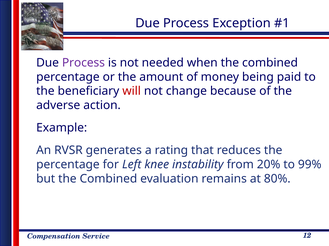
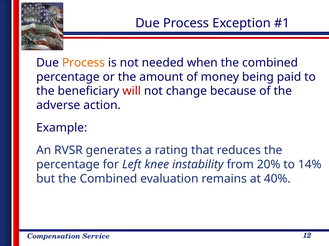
Process at (83, 63) colour: purple -> orange
99%: 99% -> 14%
80%: 80% -> 40%
